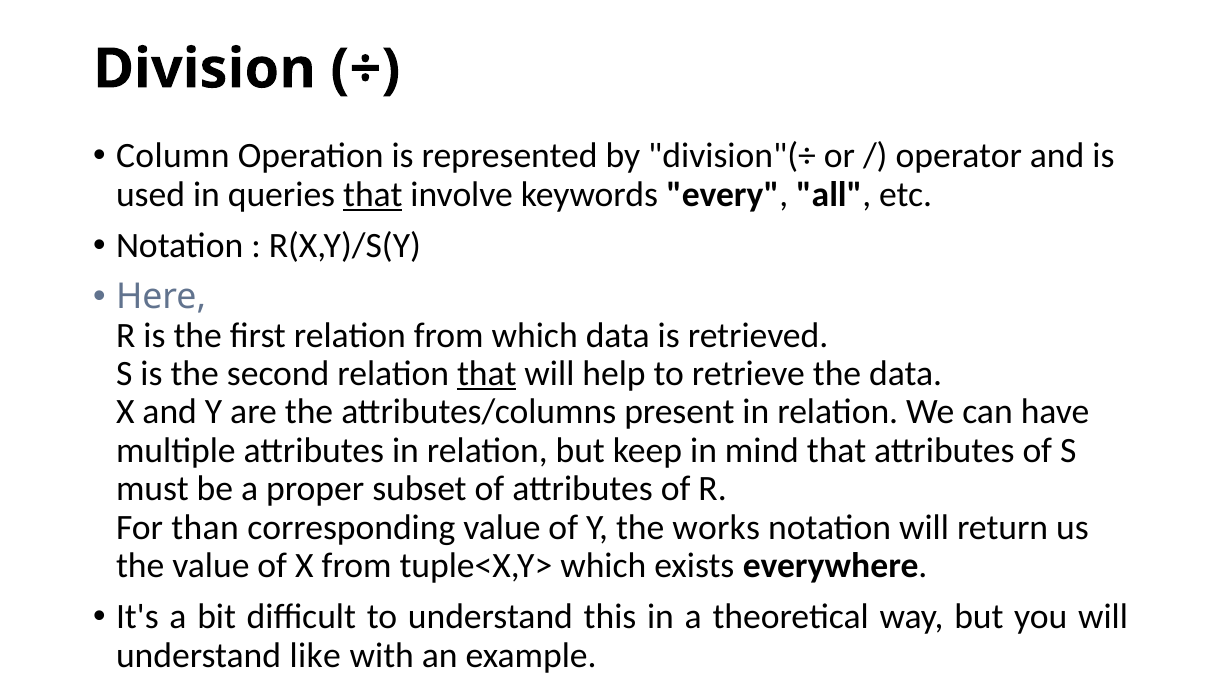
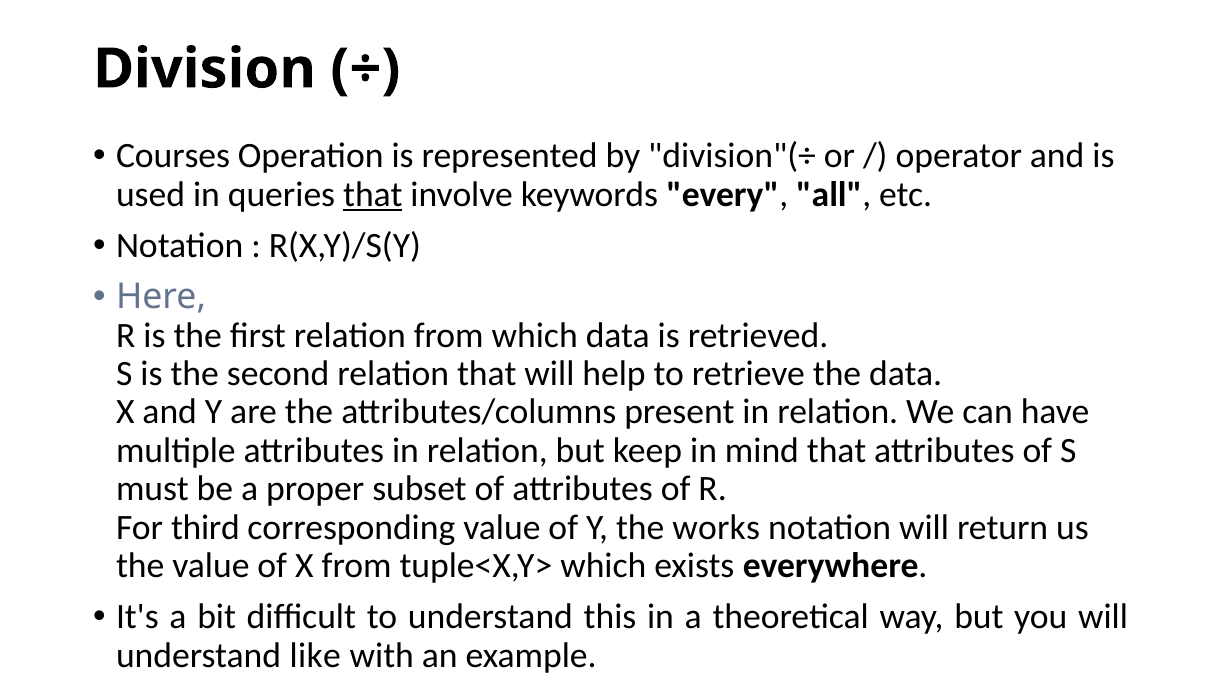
Column: Column -> Courses
that at (487, 374) underline: present -> none
than: than -> third
